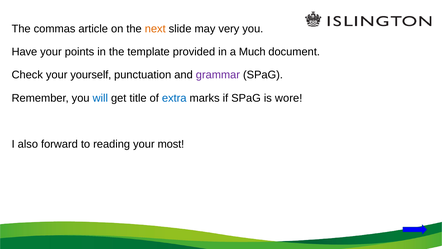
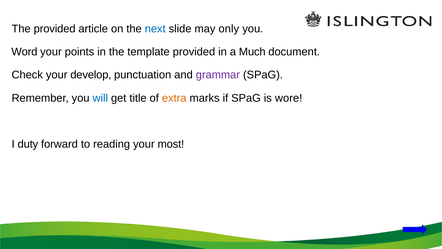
The commas: commas -> provided
next colour: orange -> blue
very: very -> only
Have: Have -> Word
yourself: yourself -> develop
extra colour: blue -> orange
also: also -> duty
